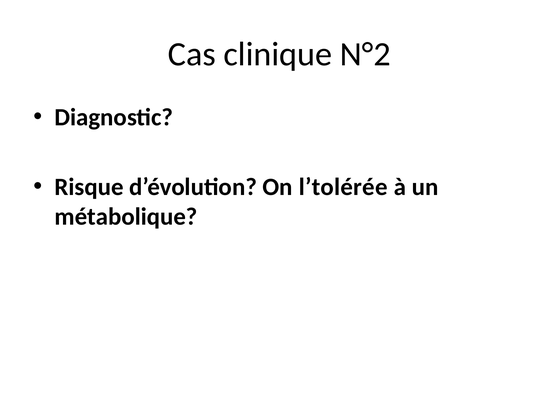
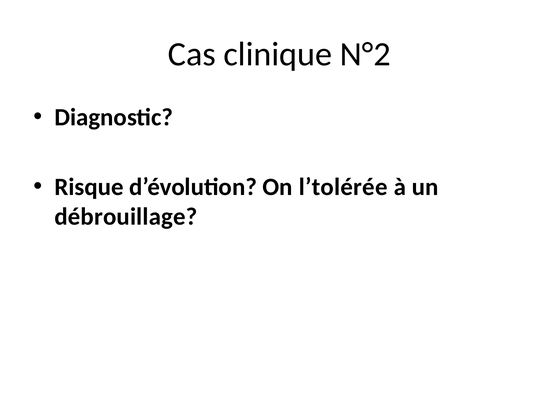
métabolique: métabolique -> débrouillage
